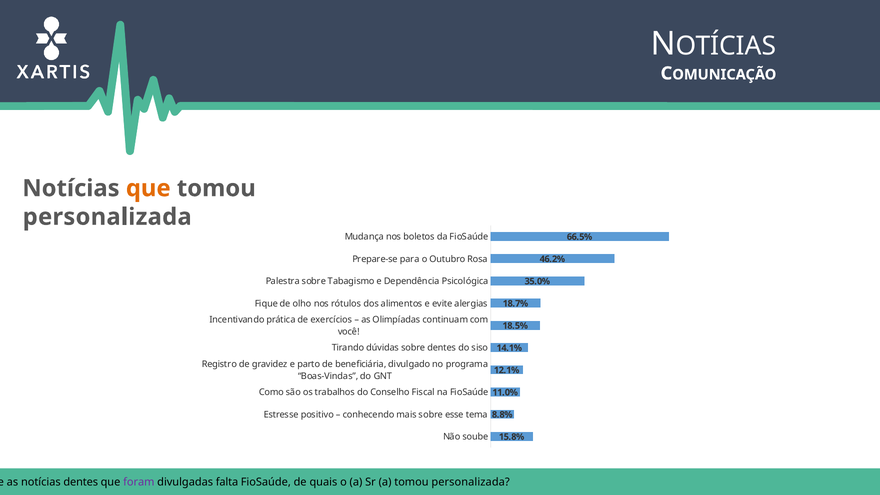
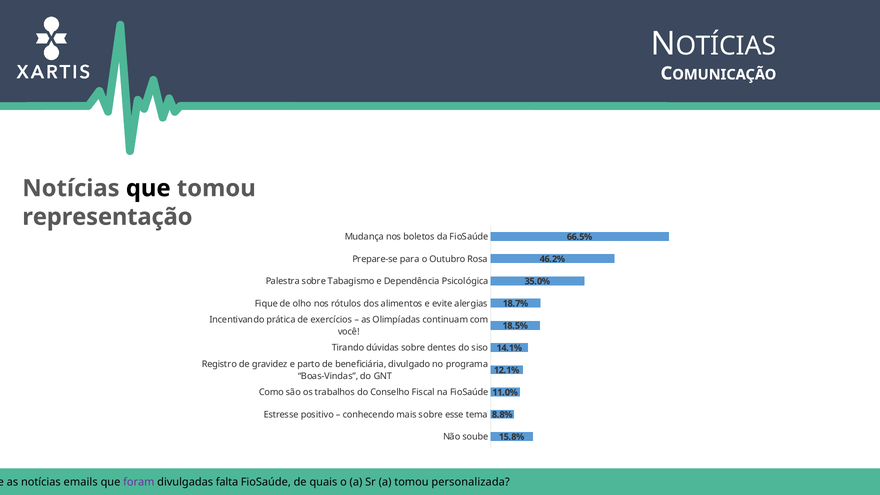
que at (148, 188) colour: orange -> black
personalizada at (107, 217): personalizada -> representação
notícias dentes: dentes -> emails
